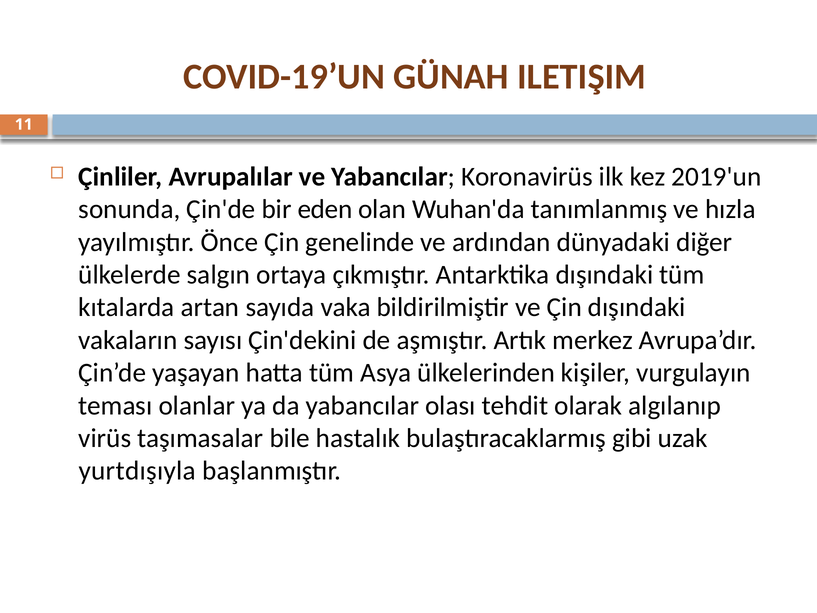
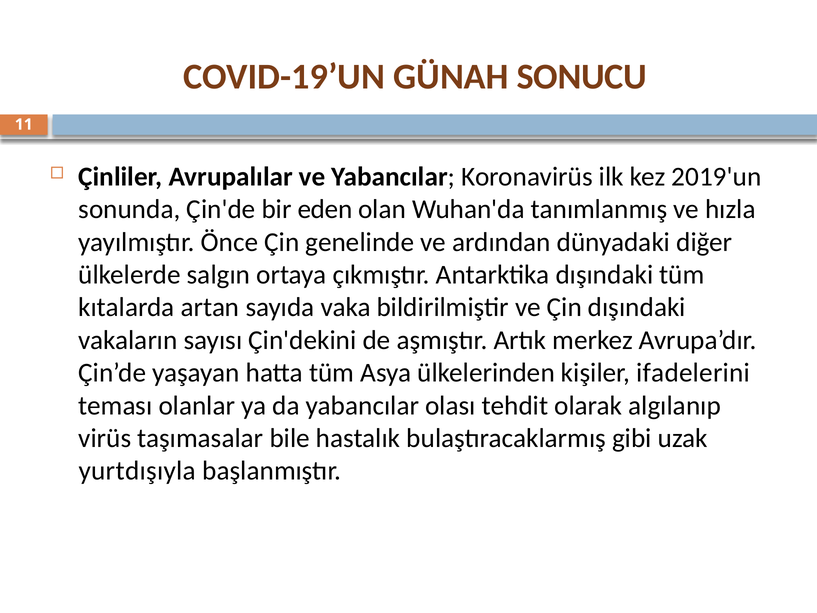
ILETIŞIM: ILETIŞIM -> SONUCU
vurgulayın: vurgulayın -> ifadelerini
